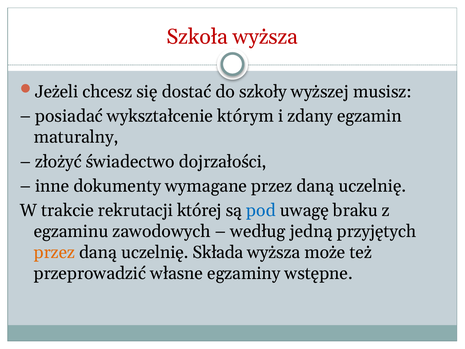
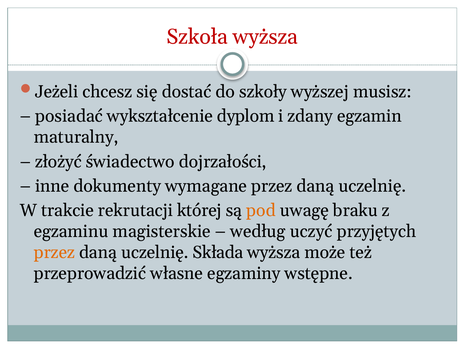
którym: którym -> dyplom
pod colour: blue -> orange
zawodowych: zawodowych -> magisterskie
jedną: jedną -> uczyć
